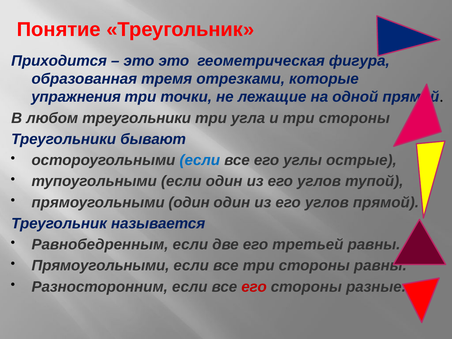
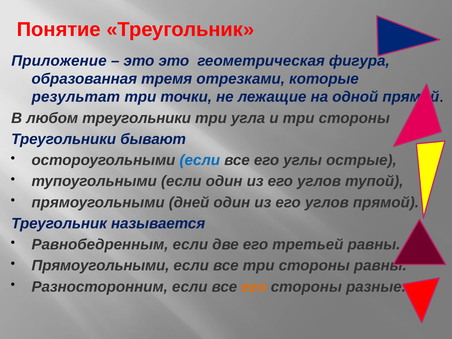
Приходится: Приходится -> Приложение
упражнения: упражнения -> результат
прямоугольными один: один -> дней
его at (254, 287) colour: red -> orange
